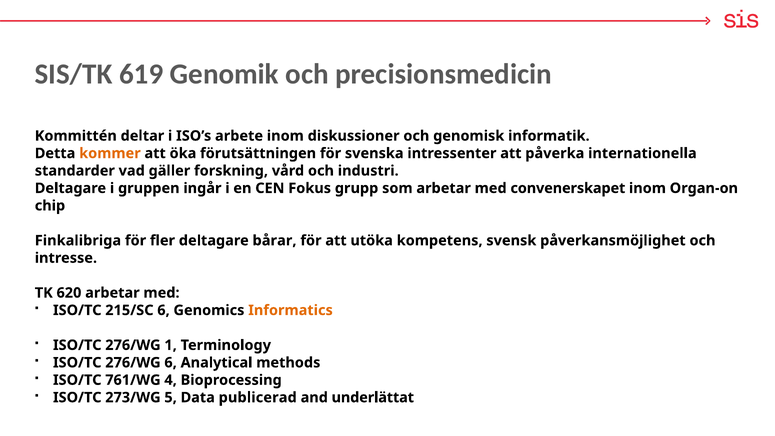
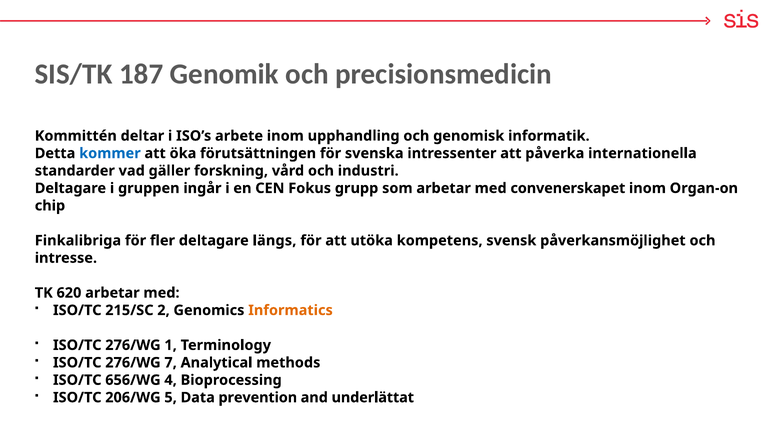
619: 619 -> 187
diskussioner: diskussioner -> upphandling
kommer colour: orange -> blue
bårar: bårar -> längs
215/SC 6: 6 -> 2
276/WG 6: 6 -> 7
761/WG: 761/WG -> 656/WG
273/WG: 273/WG -> 206/WG
publicerad: publicerad -> prevention
